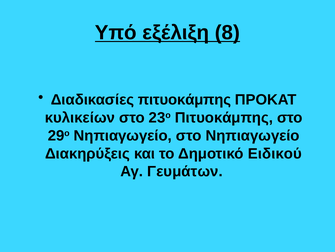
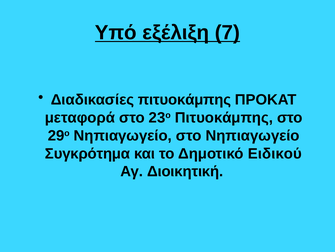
8: 8 -> 7
κυλικείων: κυλικείων -> μεταφορά
Διακηρύξεις: Διακηρύξεις -> Συγκρότημα
Γευμάτων: Γευμάτων -> Διοικητική
